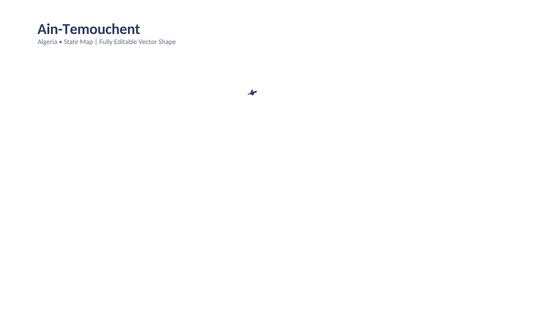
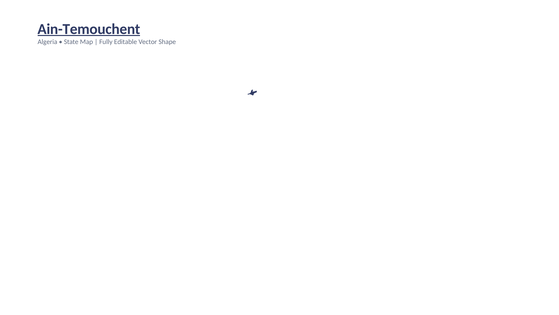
Ain-Temouchent underline: none -> present
